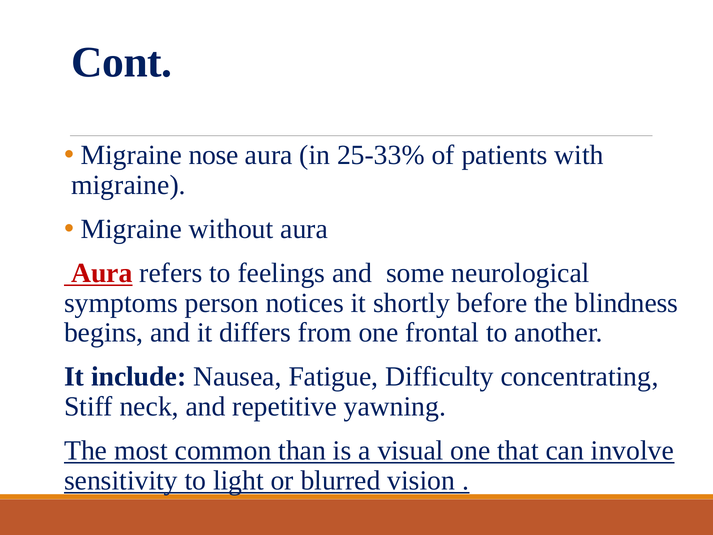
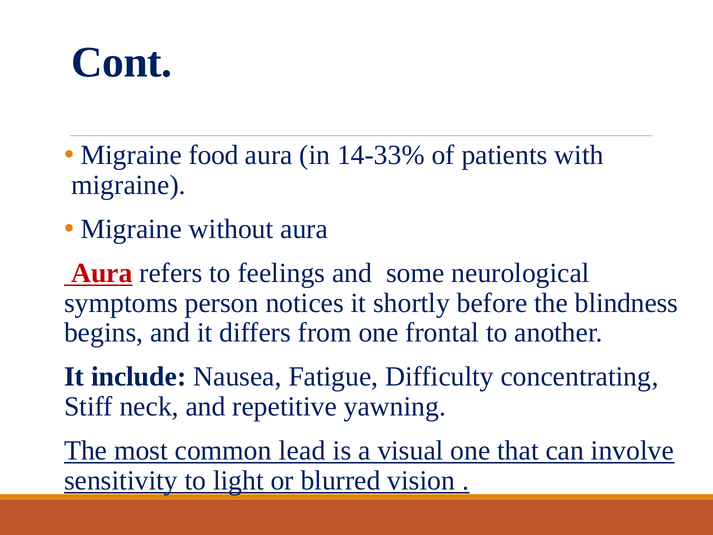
nose: nose -> food
25-33%: 25-33% -> 14-33%
than: than -> lead
